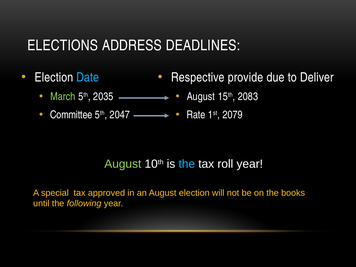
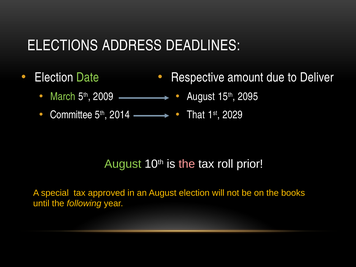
provide: provide -> amount
Date colour: light blue -> light green
2083: 2083 -> 2095
2035: 2035 -> 2009
Rate: Rate -> That
2079: 2079 -> 2029
2047: 2047 -> 2014
the at (187, 164) colour: light blue -> pink
roll year: year -> prior
